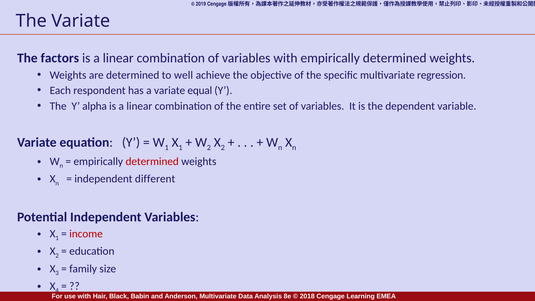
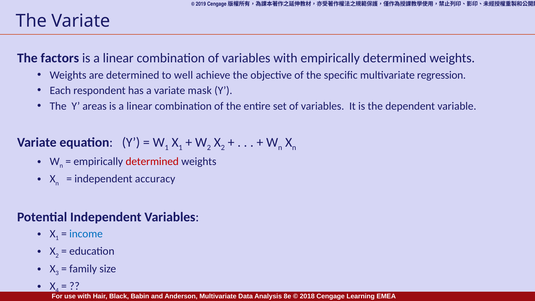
equal: equal -> mask
alpha: alpha -> areas
different: different -> accuracy
income colour: red -> blue
